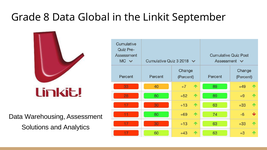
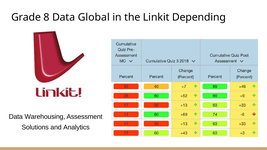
September: September -> Depending
